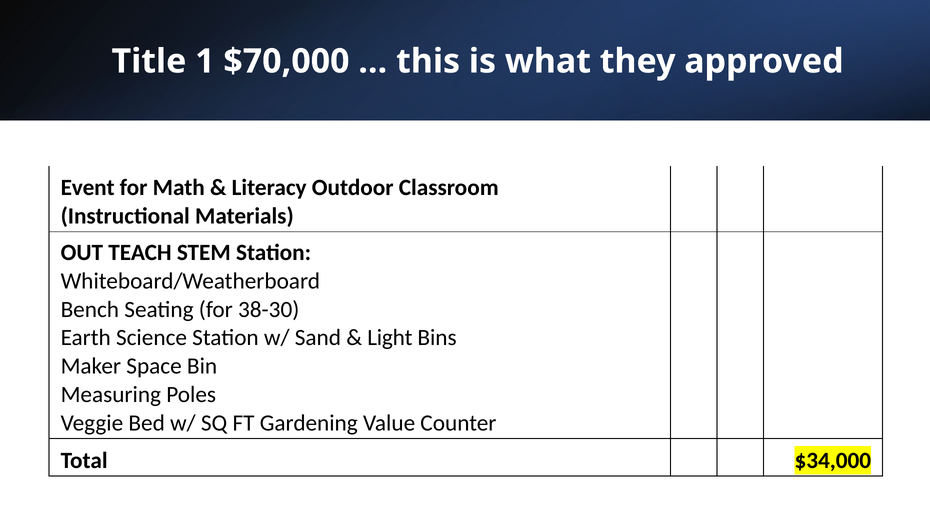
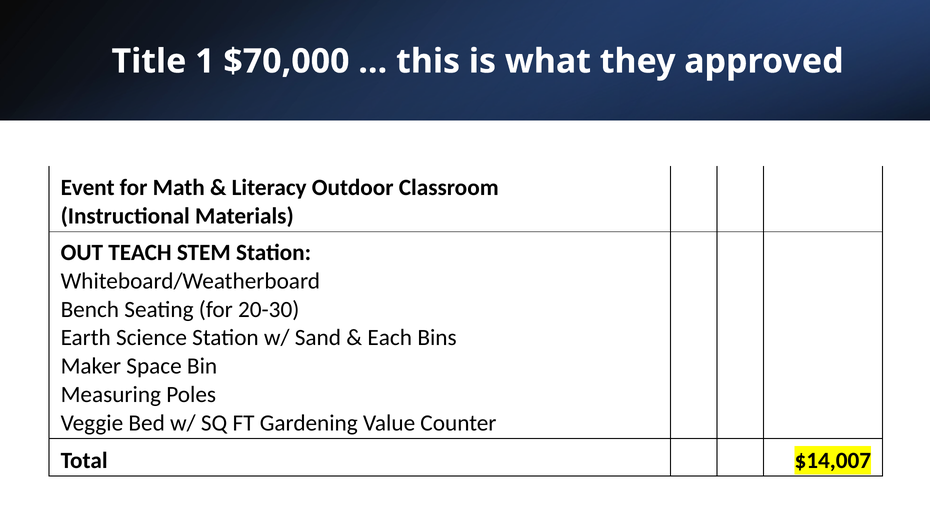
38-30: 38-30 -> 20-30
Light: Light -> Each
$34,000: $34,000 -> $14,007
